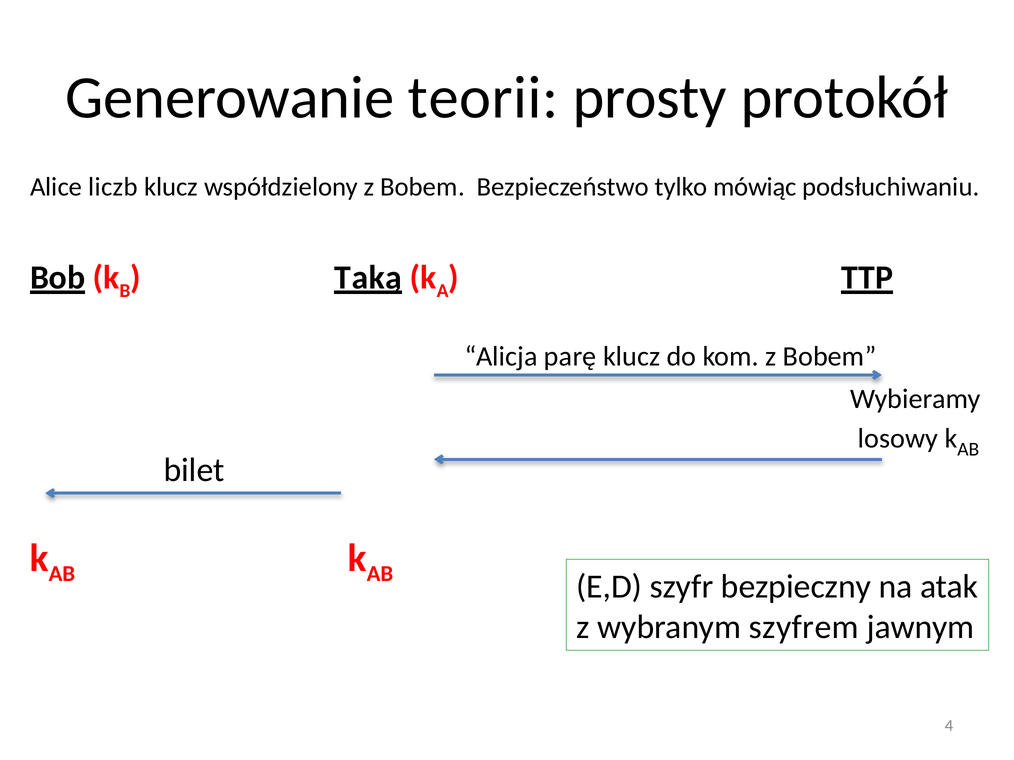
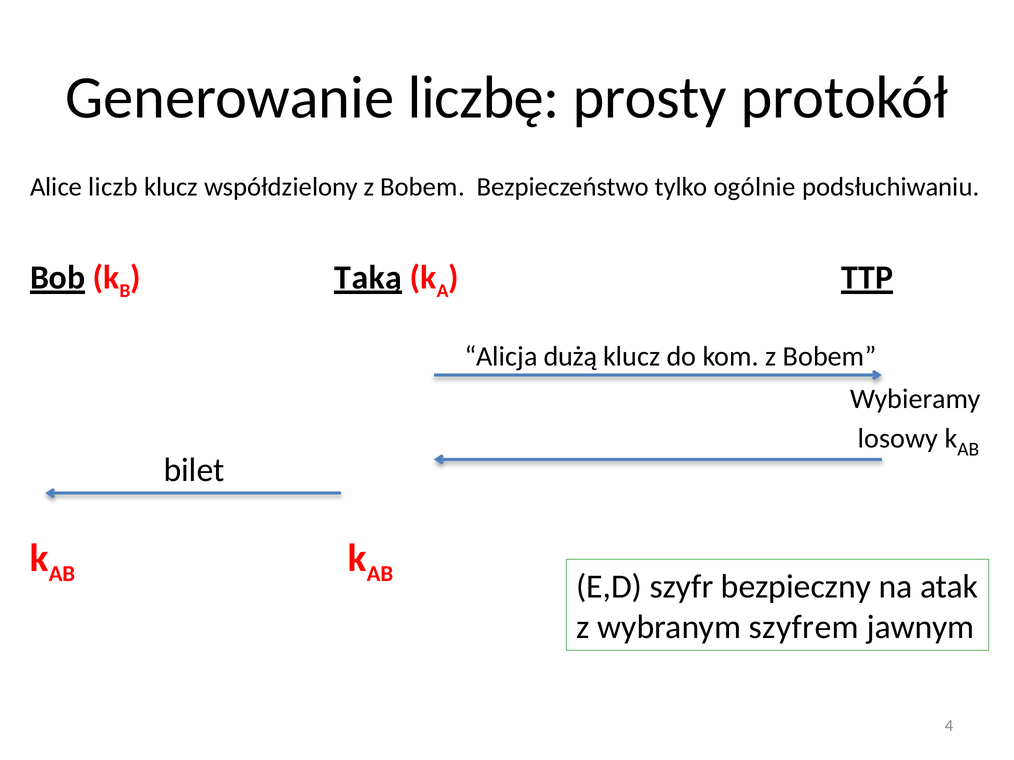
teorii: teorii -> liczbę
mówiąc: mówiąc -> ogólnie
parę: parę -> dużą
